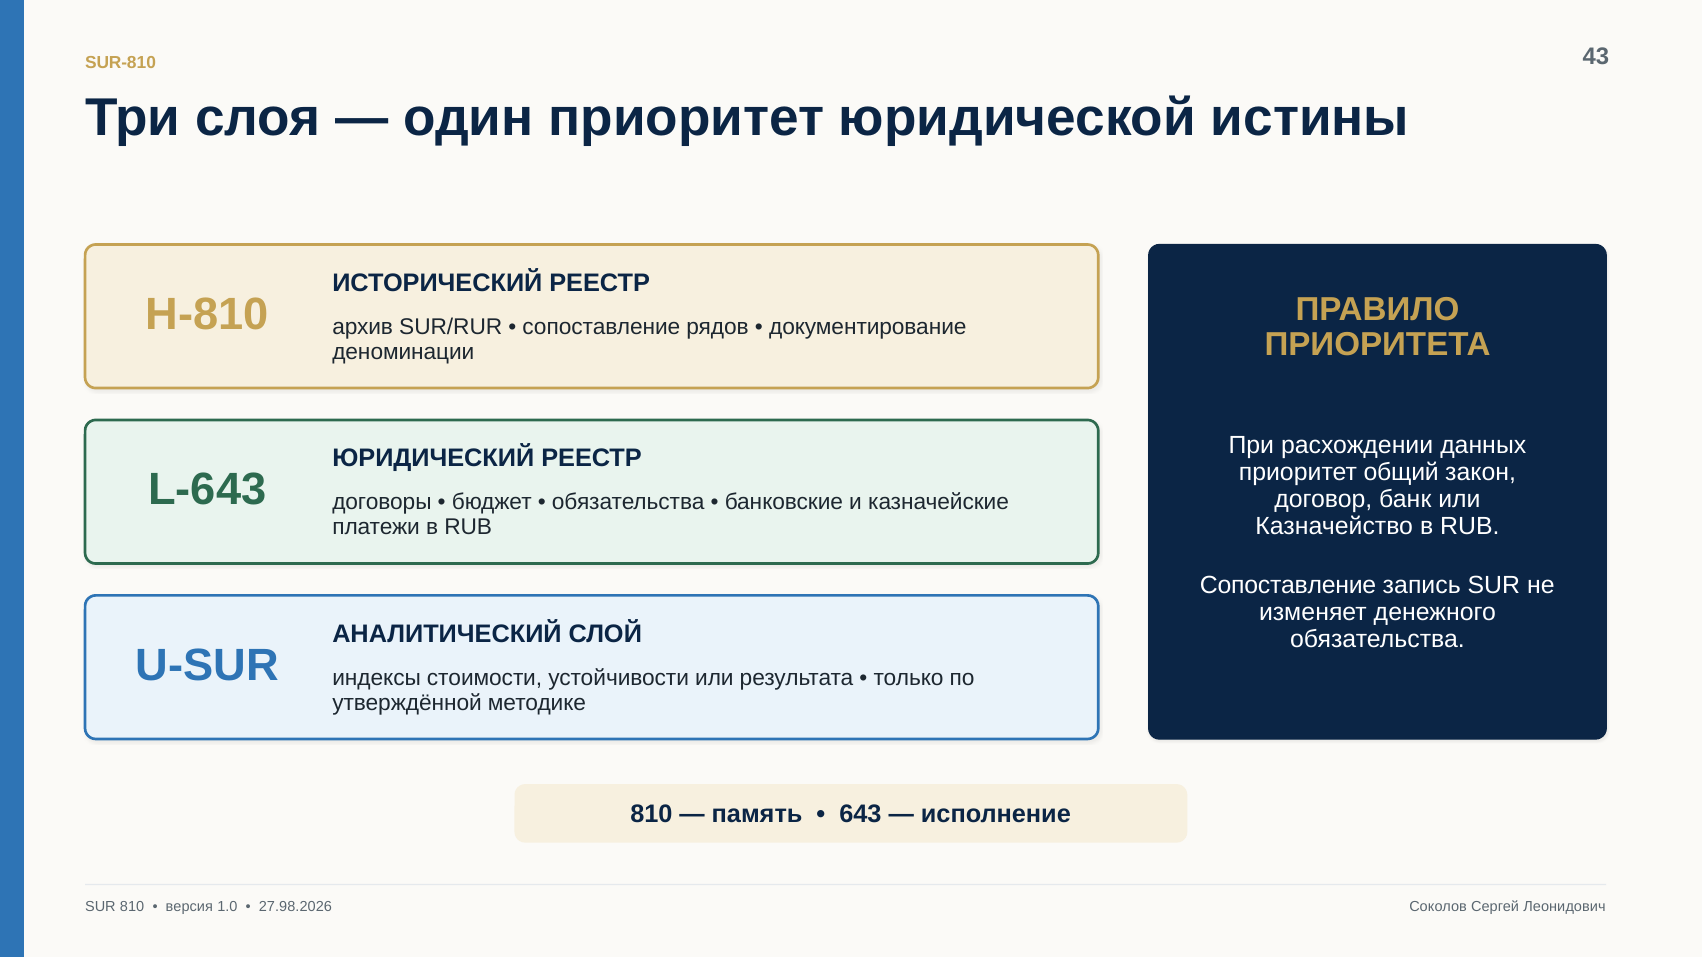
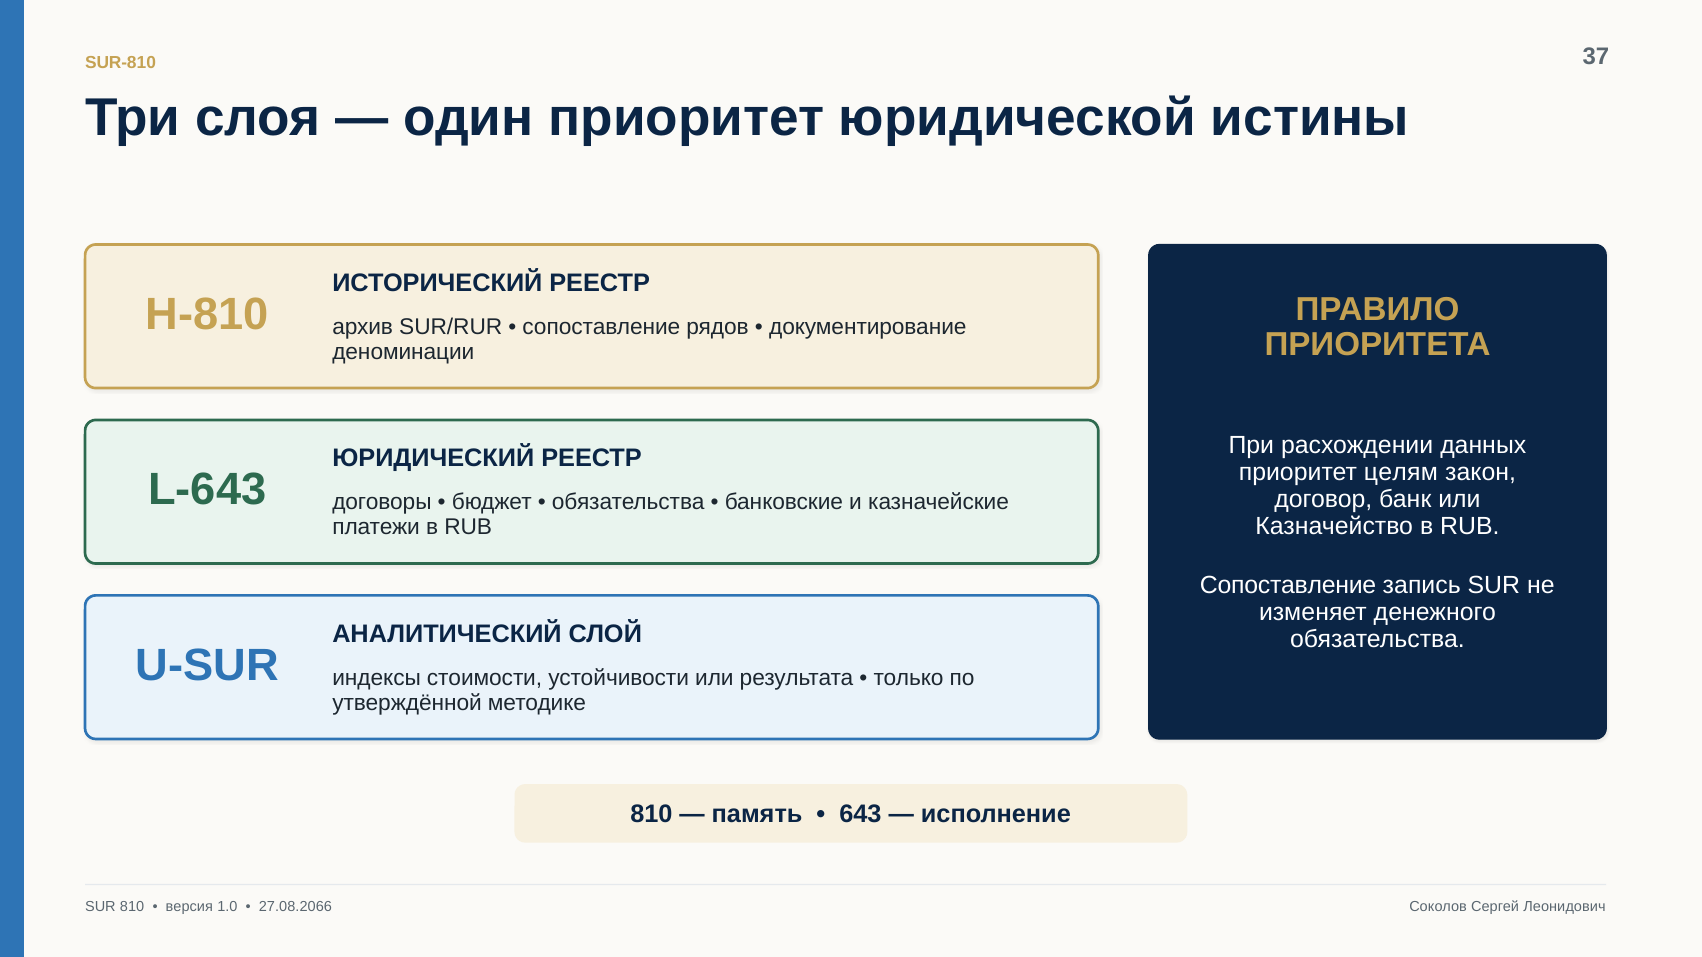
43: 43 -> 37
общий: общий -> целям
27.98.2026: 27.98.2026 -> 27.08.2066
